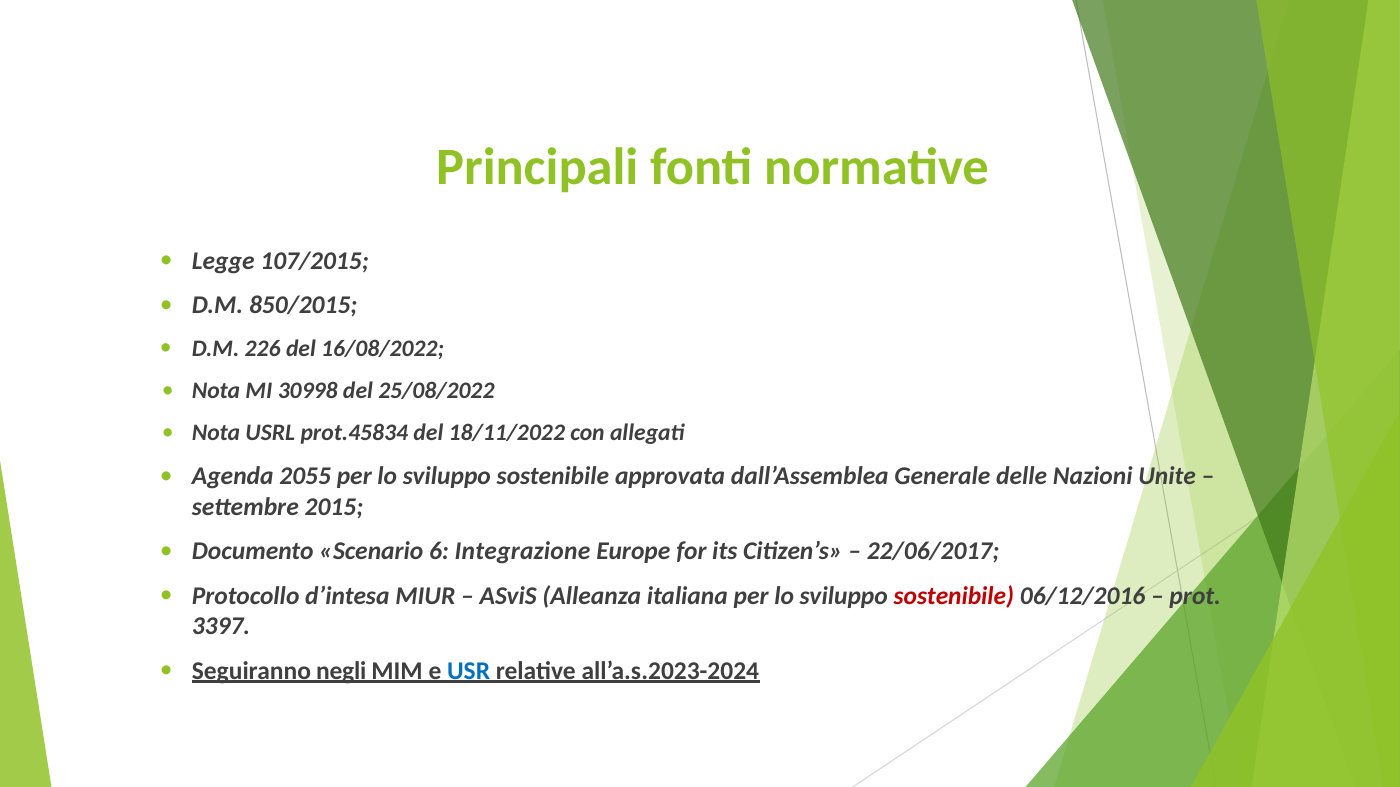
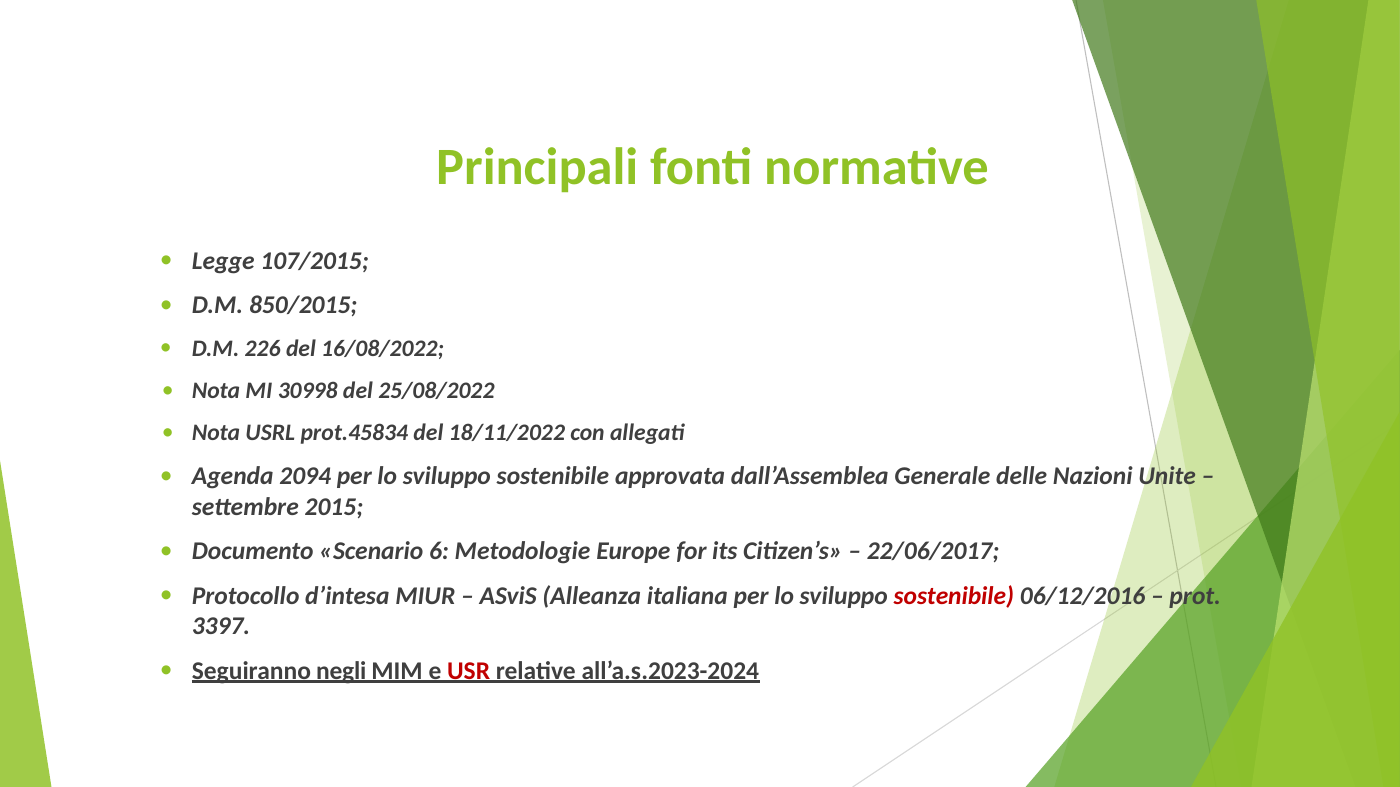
2055: 2055 -> 2094
Integrazione: Integrazione -> Metodologie
USR colour: blue -> red
